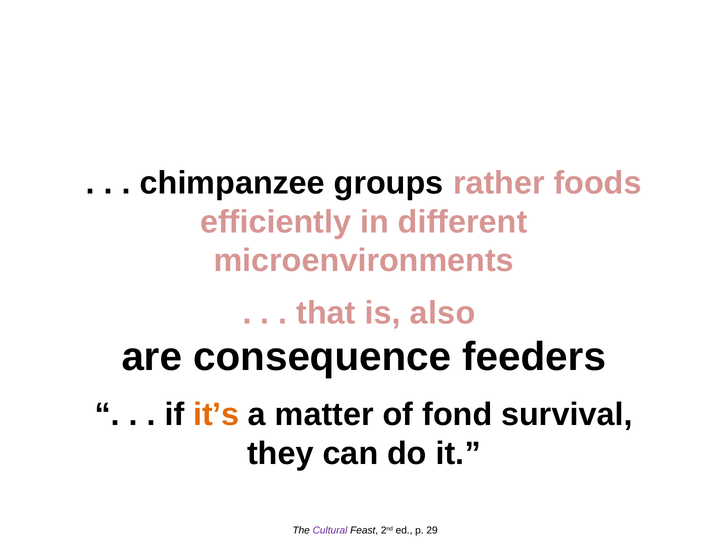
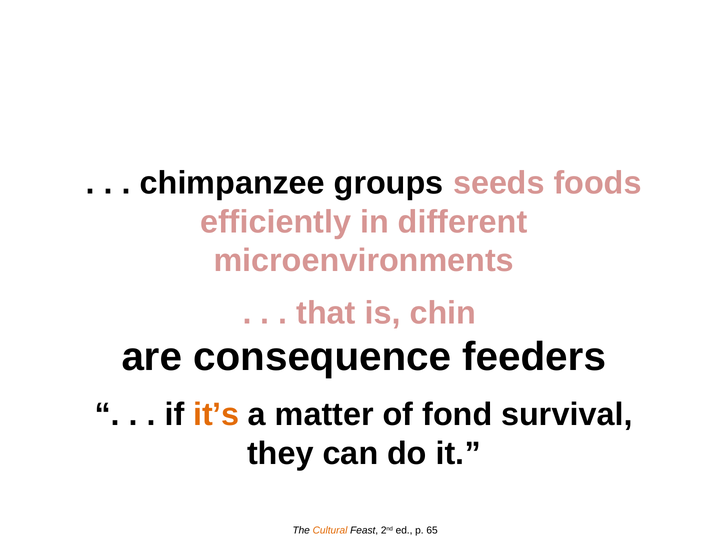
rather: rather -> seeds
also: also -> chin
Cultural colour: purple -> orange
29: 29 -> 65
